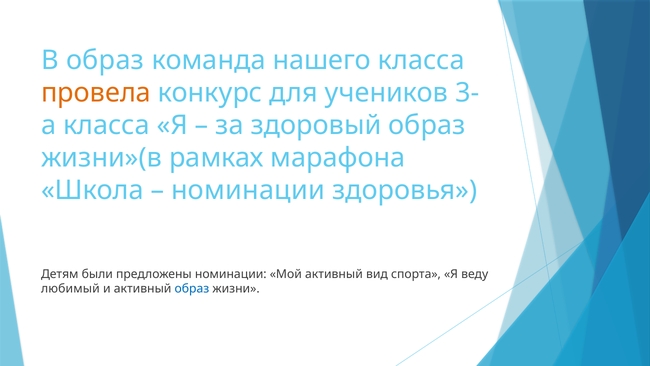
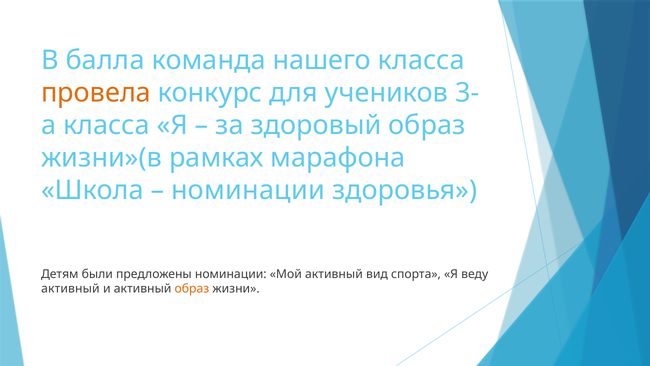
В образ: образ -> балла
любимый at (70, 288): любимый -> активный
образ at (192, 288) colour: blue -> orange
